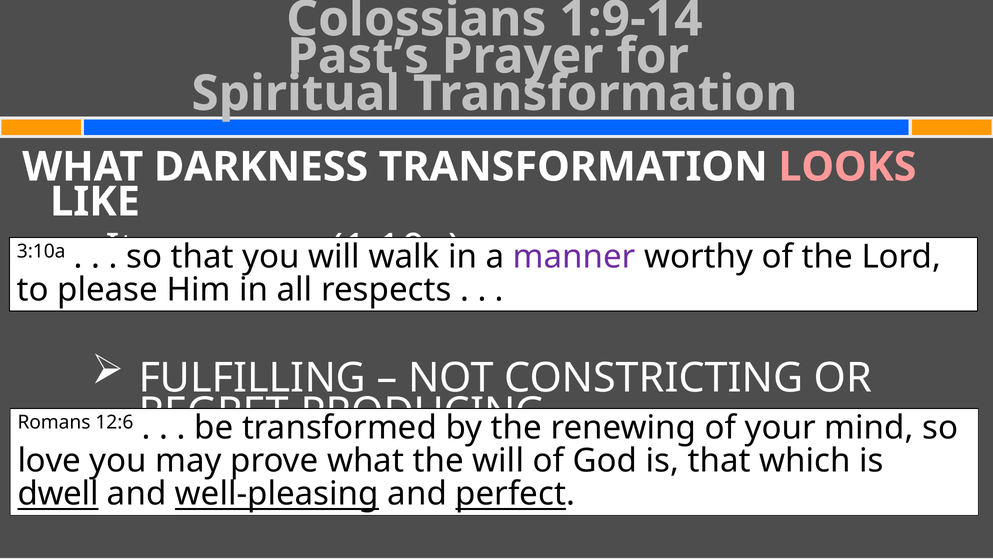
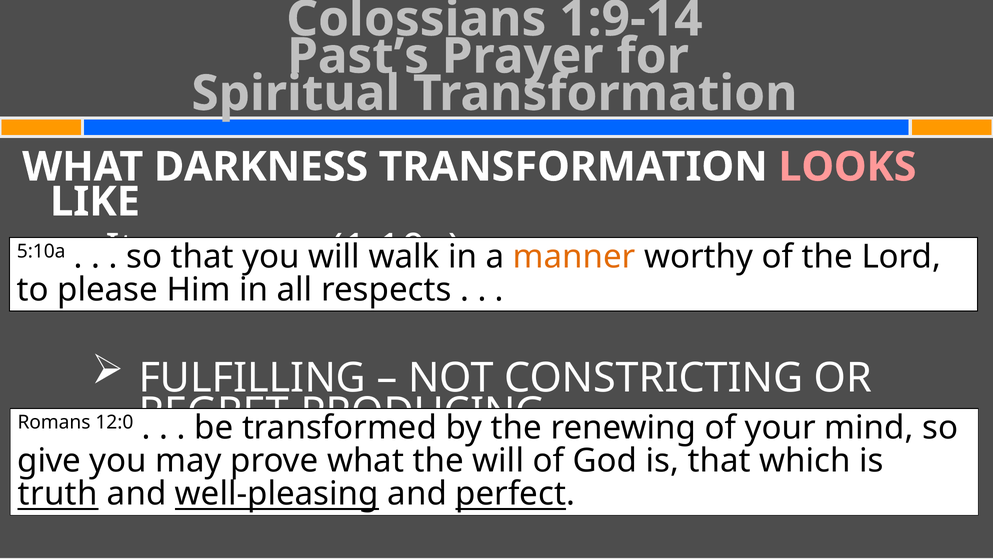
3:10a: 3:10a -> 5:10a
manner colour: purple -> orange
12:6: 12:6 -> 12:0
love: love -> give
dwell: dwell -> truth
